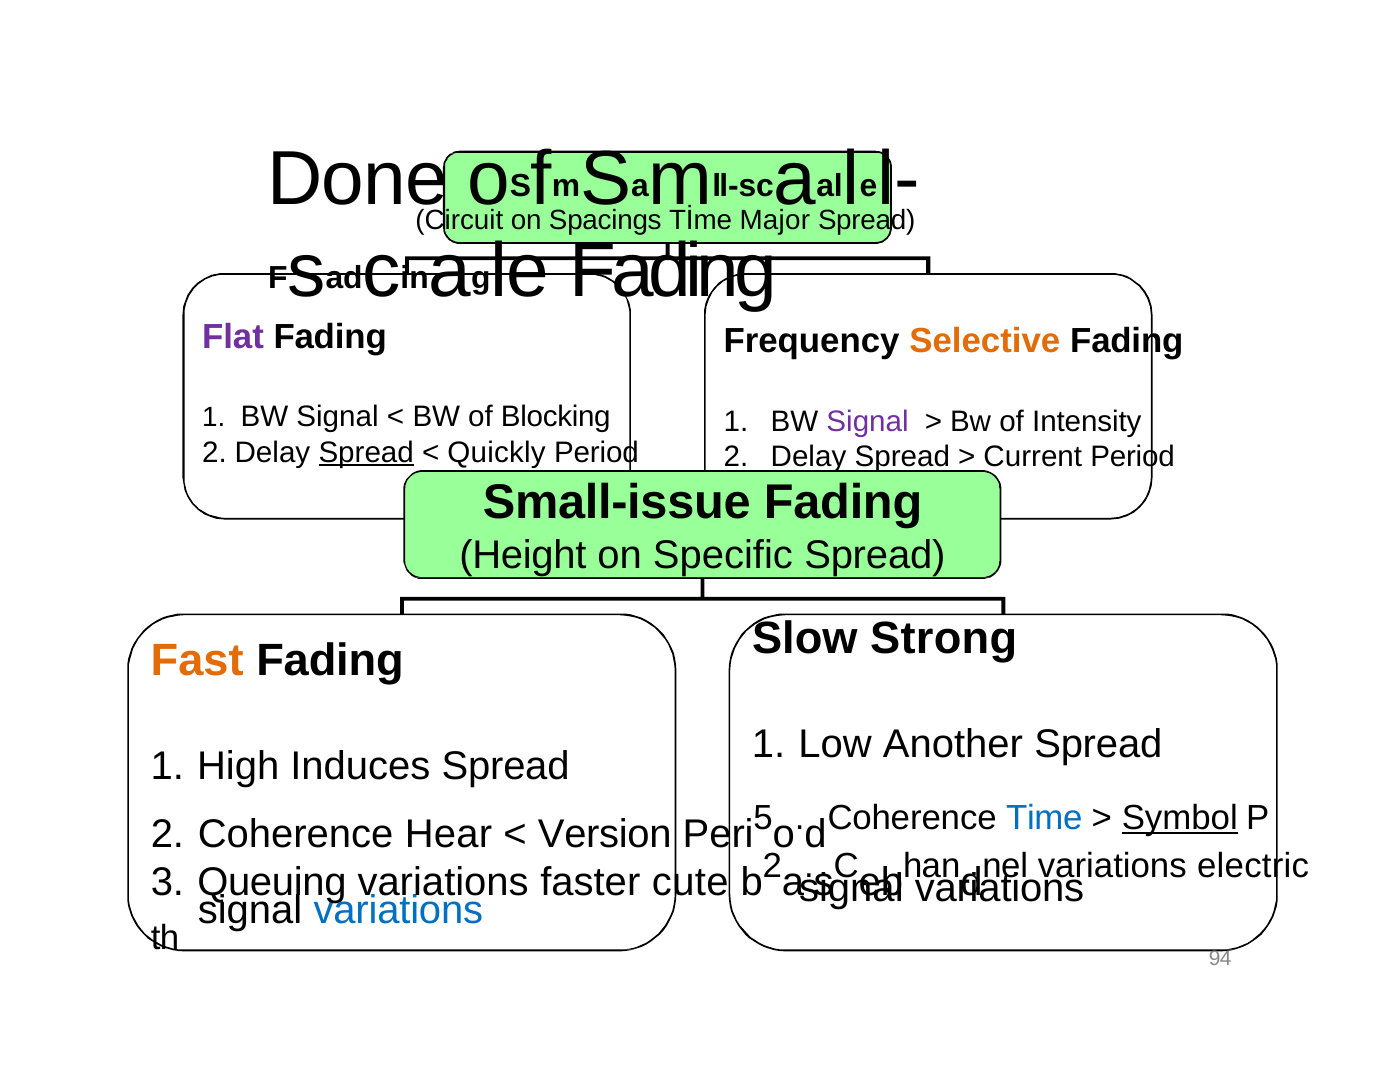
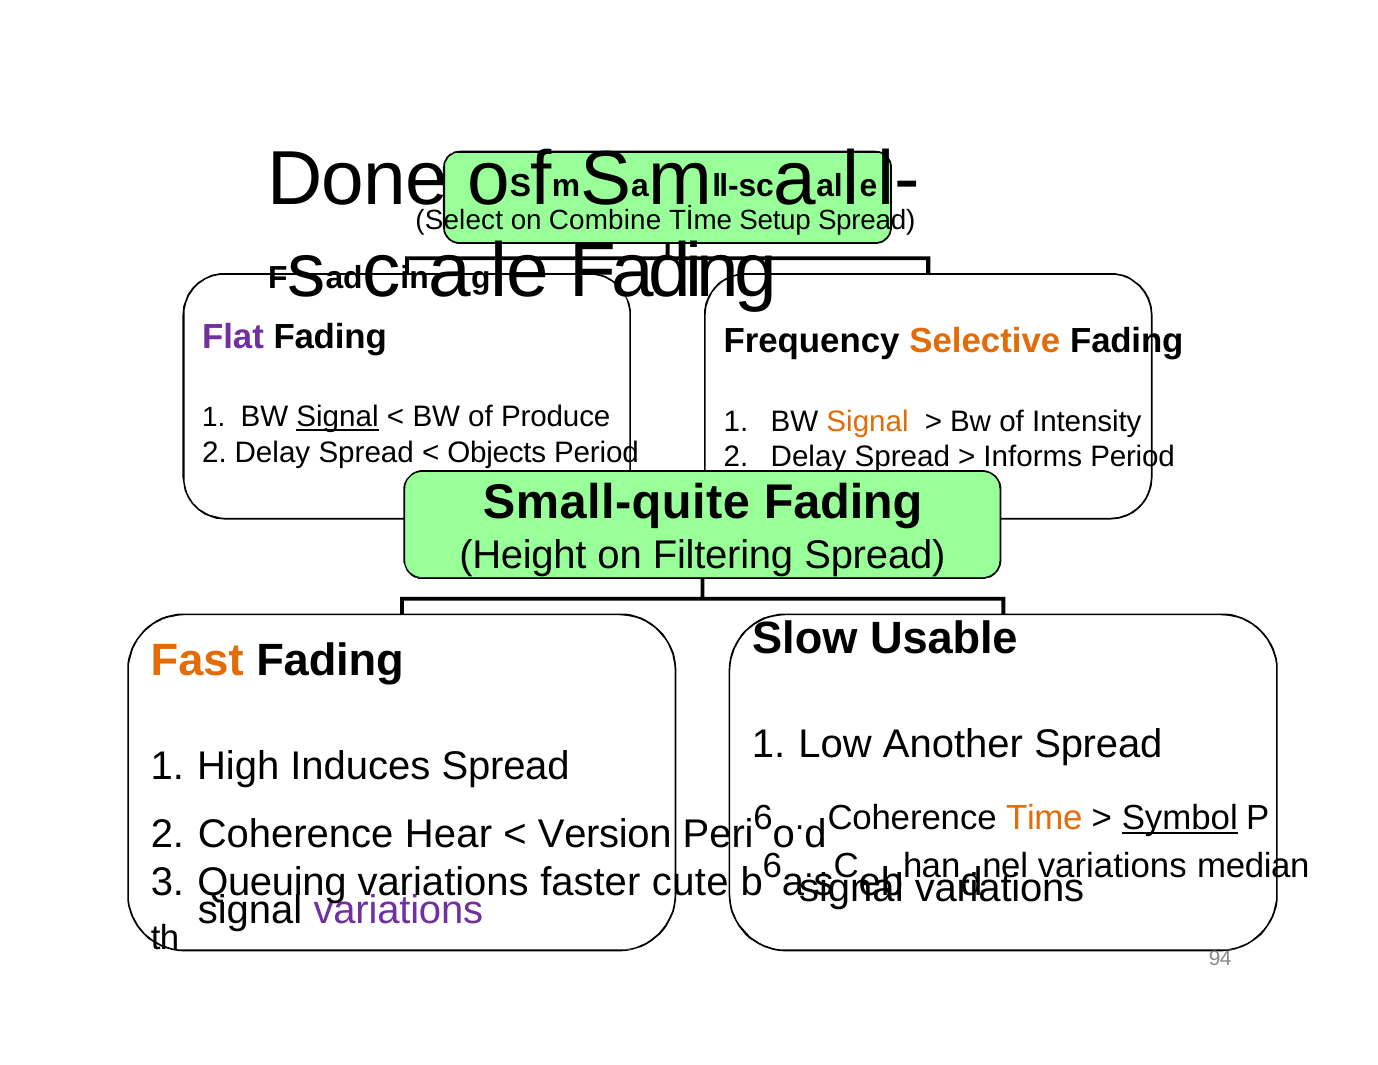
Circuit: Circuit -> Select
Spacings: Spacings -> Combine
Major: Major -> Setup
Signal at (338, 417) underline: none -> present
Blocking: Blocking -> Produce
Signal at (868, 421) colour: purple -> orange
Spread at (366, 453) underline: present -> none
Quickly: Quickly -> Objects
Current: Current -> Informs
Small-issue: Small-issue -> Small-quite
Specific: Specific -> Filtering
Strong: Strong -> Usable
5 at (763, 818): 5 -> 6
Time colour: blue -> orange
2 at (772, 866): 2 -> 6
electric: electric -> median
variations at (398, 910) colour: blue -> purple
